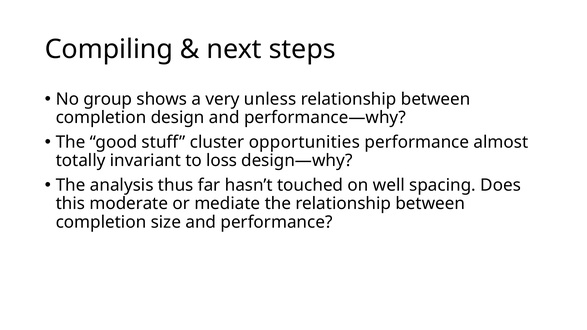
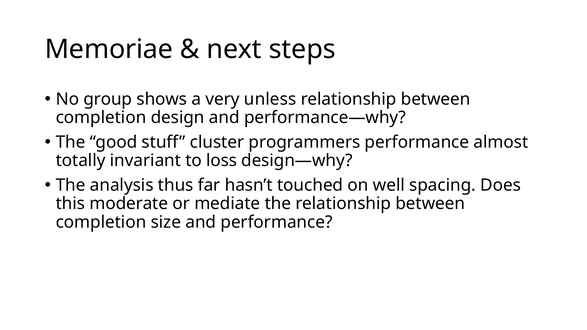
Compiling: Compiling -> Memoriae
opportunities: opportunities -> programmers
